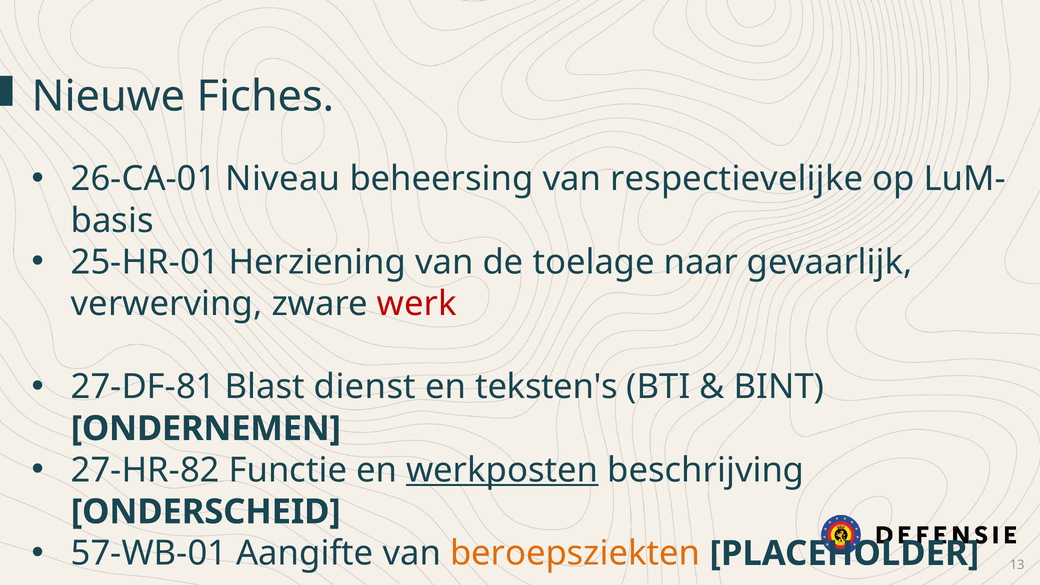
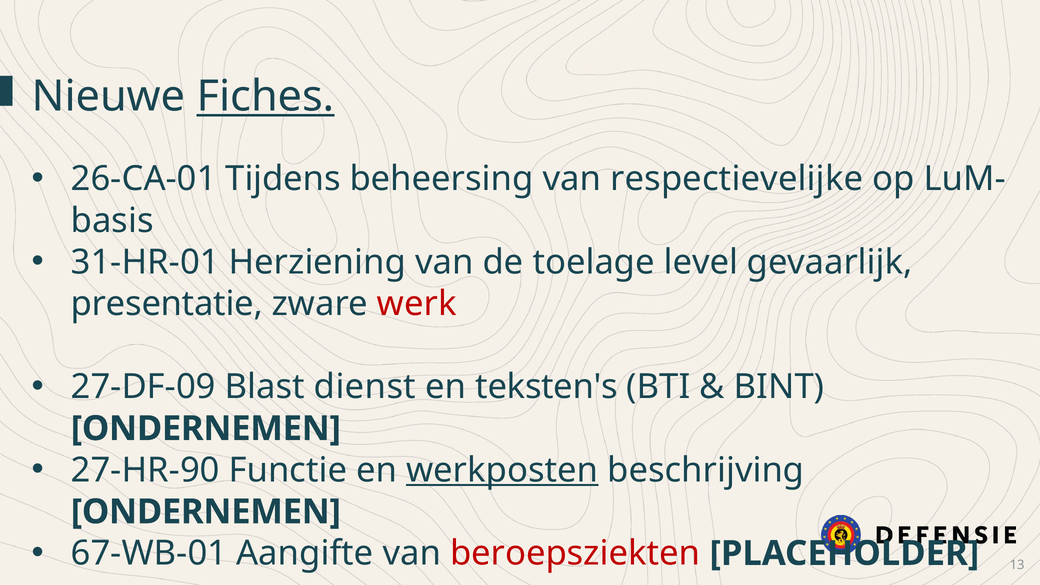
Fiches at (266, 97) underline: none -> present
Niveau: Niveau -> Tijdens
25-HR-01: 25-HR-01 -> 31-HR-01
naar: naar -> level
verwerving: verwerving -> presentatie
27-DF-81: 27-DF-81 -> 27-DF-09
27-HR-82: 27-HR-82 -> 27-HR-90
ONDERSCHEID at (206, 512): ONDERSCHEID -> ONDERNEMEN
57-WB-01: 57-WB-01 -> 67-WB-01
beroepsziekten colour: orange -> red
